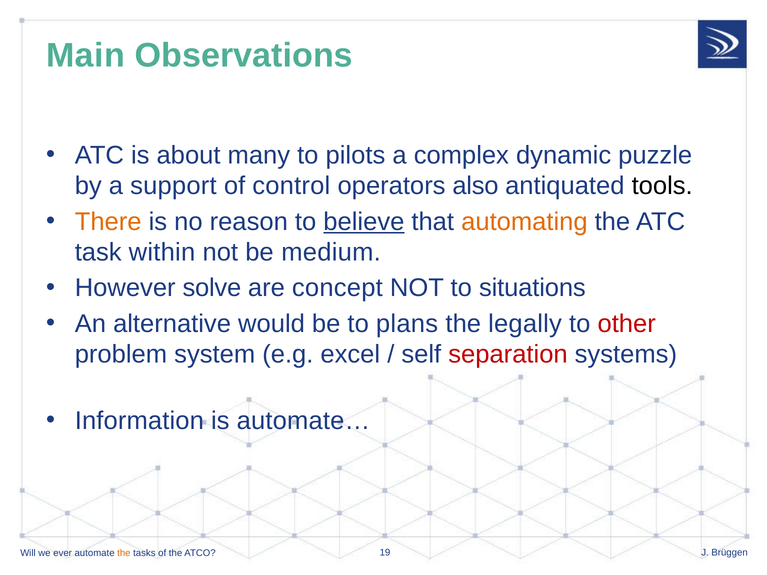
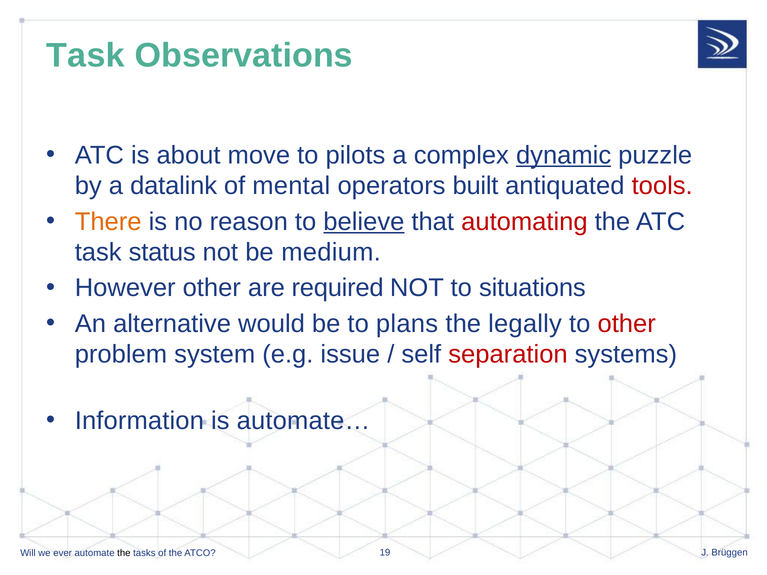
Main at (86, 56): Main -> Task
many: many -> move
dynamic underline: none -> present
support: support -> datalink
control: control -> mental
also: also -> built
tools colour: black -> red
automating colour: orange -> red
within: within -> status
However solve: solve -> other
concept: concept -> required
excel: excel -> issue
the at (124, 553) colour: orange -> black
